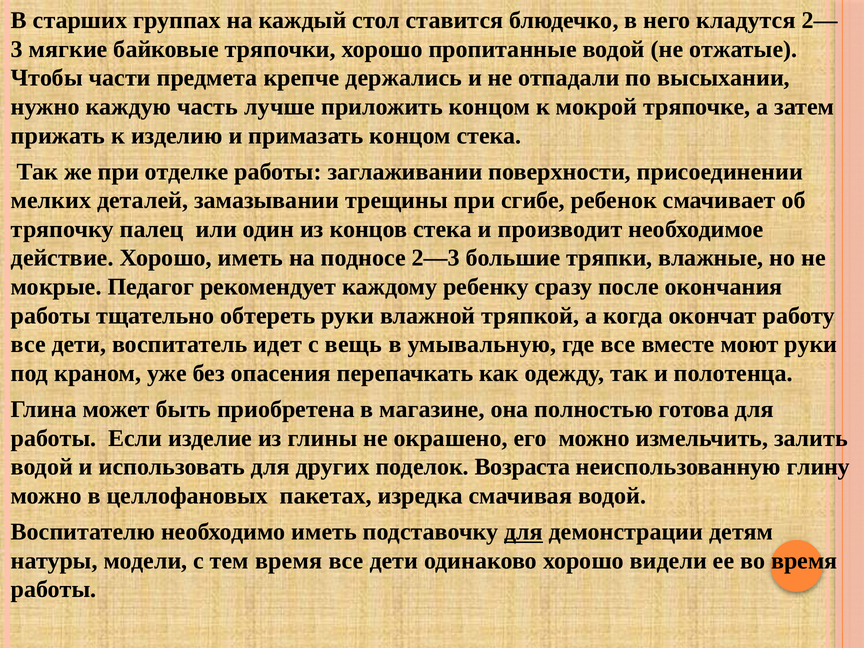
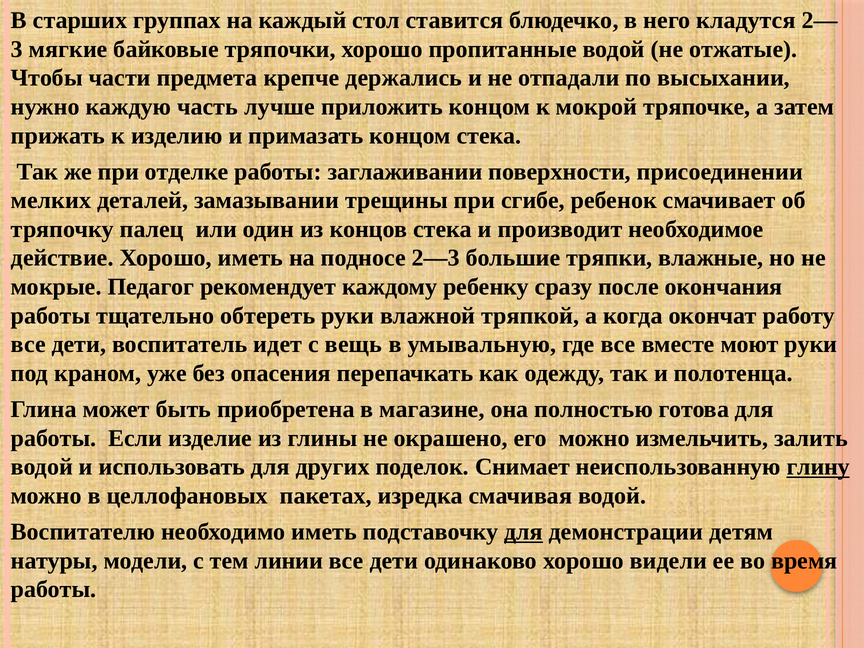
Возраста: Возраста -> Снимает
глину underline: none -> present
тем время: время -> линии
